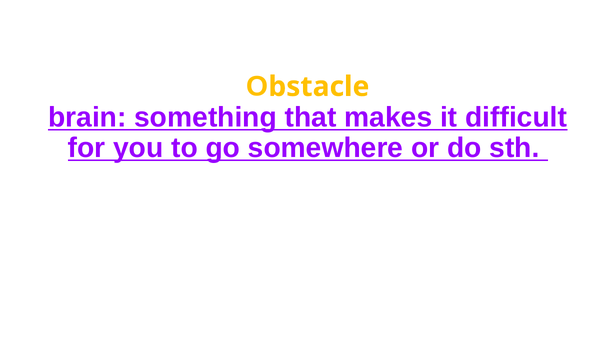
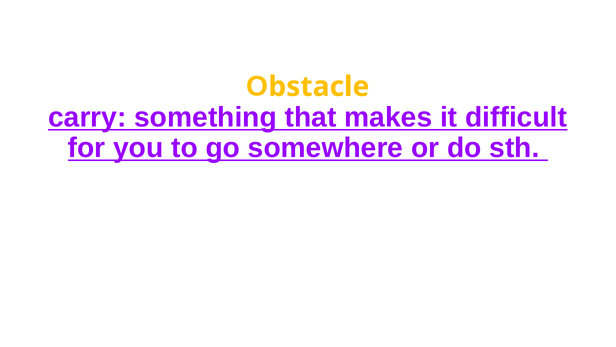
brain: brain -> carry
